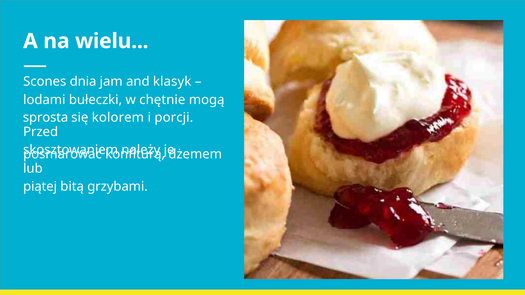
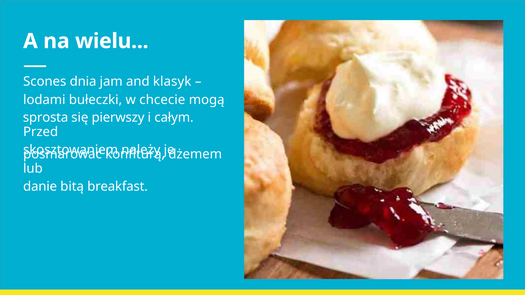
chętnie: chętnie -> chcecie
kolorem: kolorem -> pierwszy
porcji: porcji -> całym
piątej: piątej -> danie
grzybami: grzybami -> breakfast
